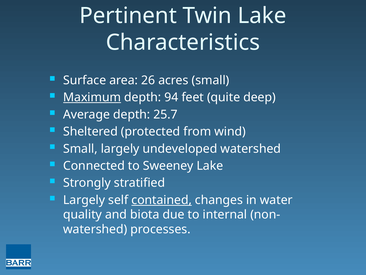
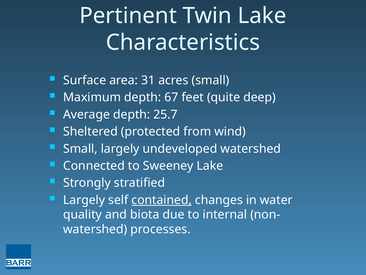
26: 26 -> 31
Maximum underline: present -> none
94: 94 -> 67
